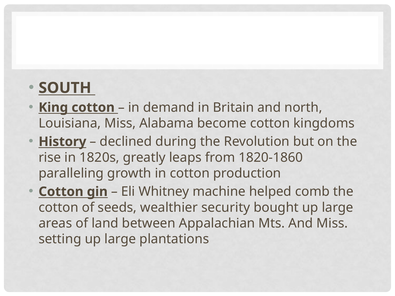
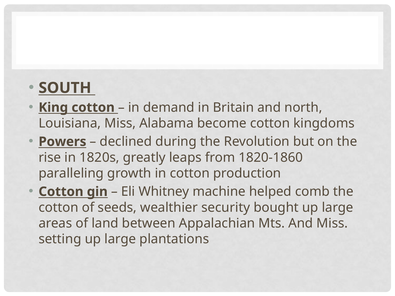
History: History -> Powers
